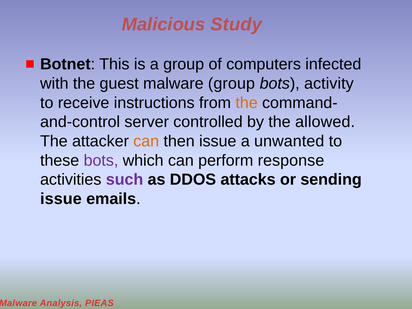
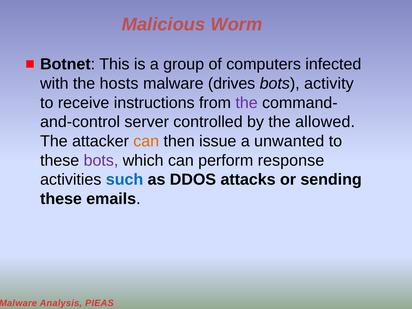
Study: Study -> Worm
guest: guest -> hosts
malware group: group -> drives
the at (247, 103) colour: orange -> purple
such colour: purple -> blue
issue at (61, 199): issue -> these
